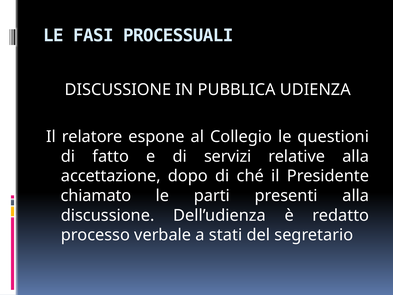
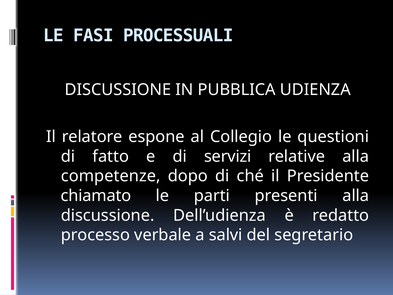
accettazione: accettazione -> competenze
stati: stati -> salvi
